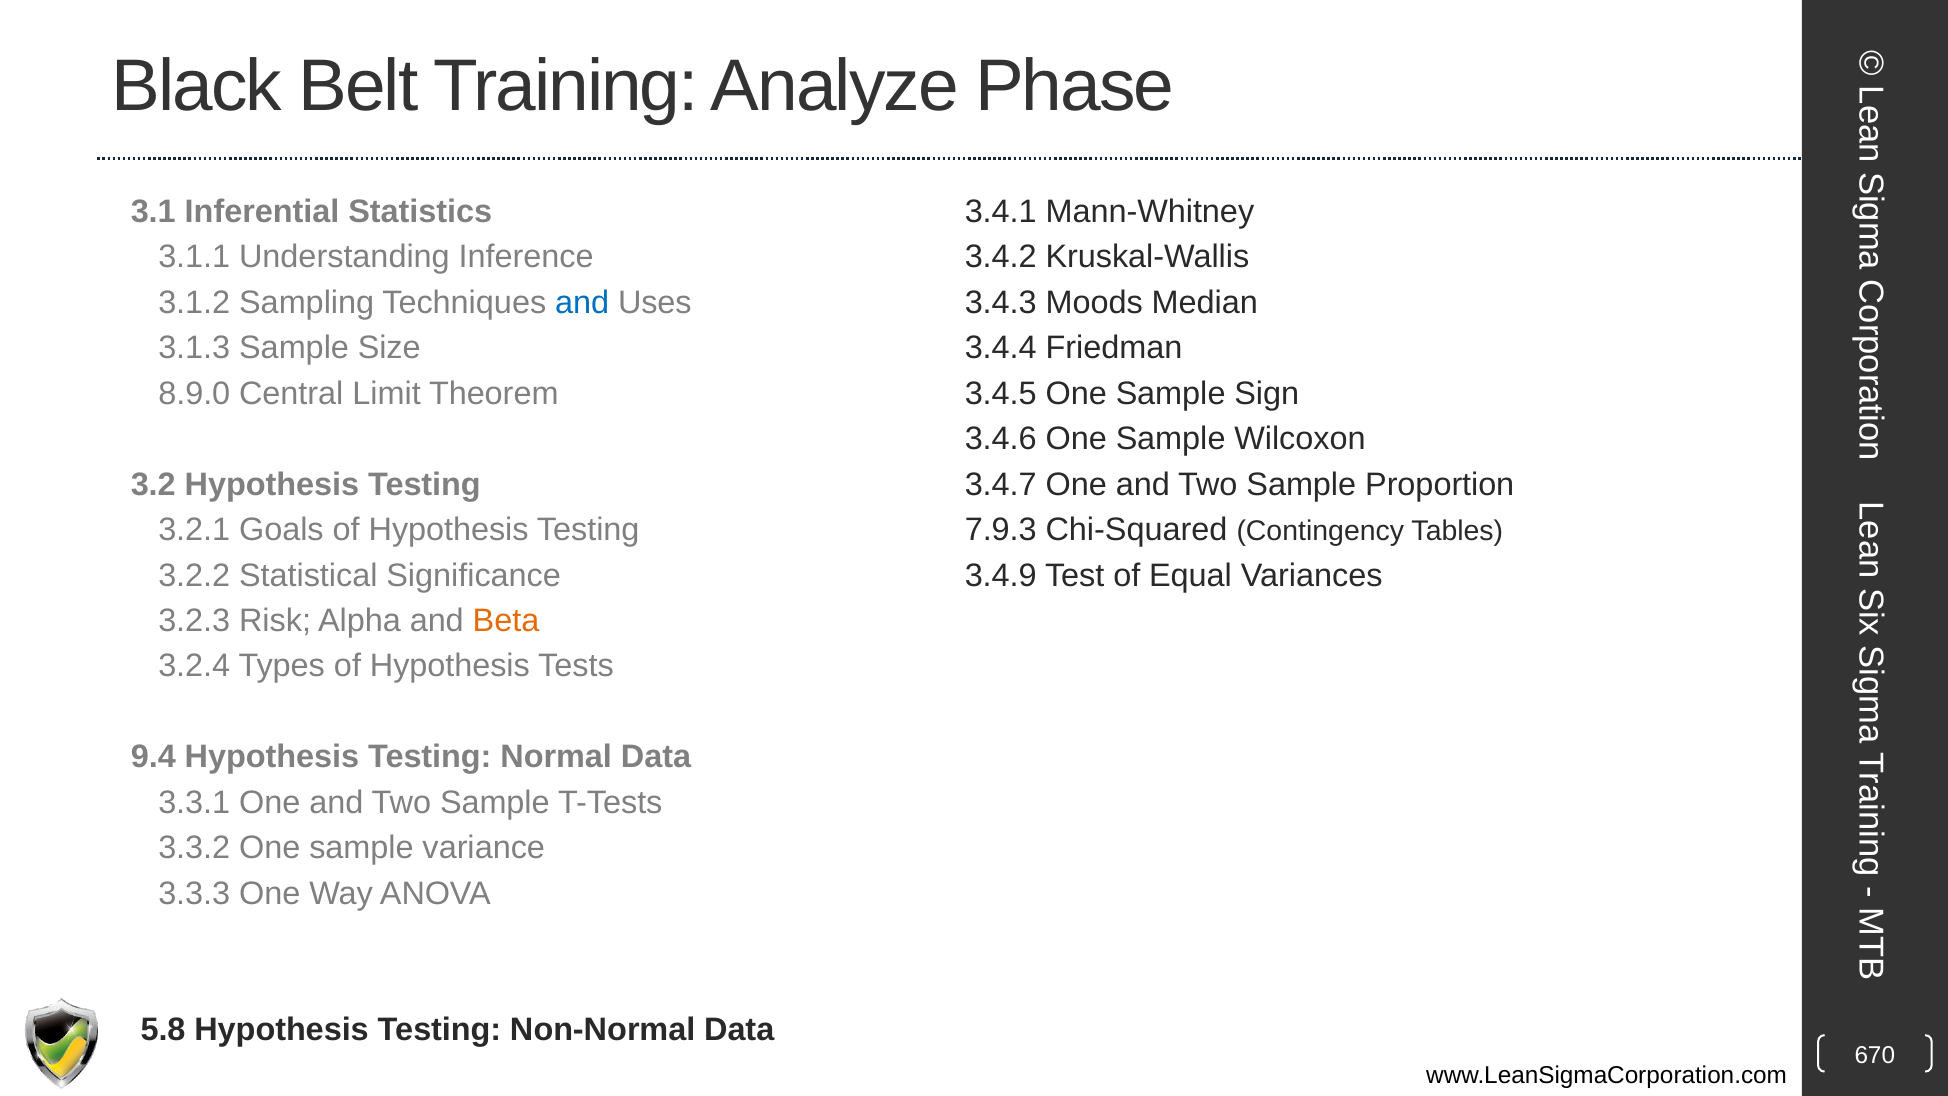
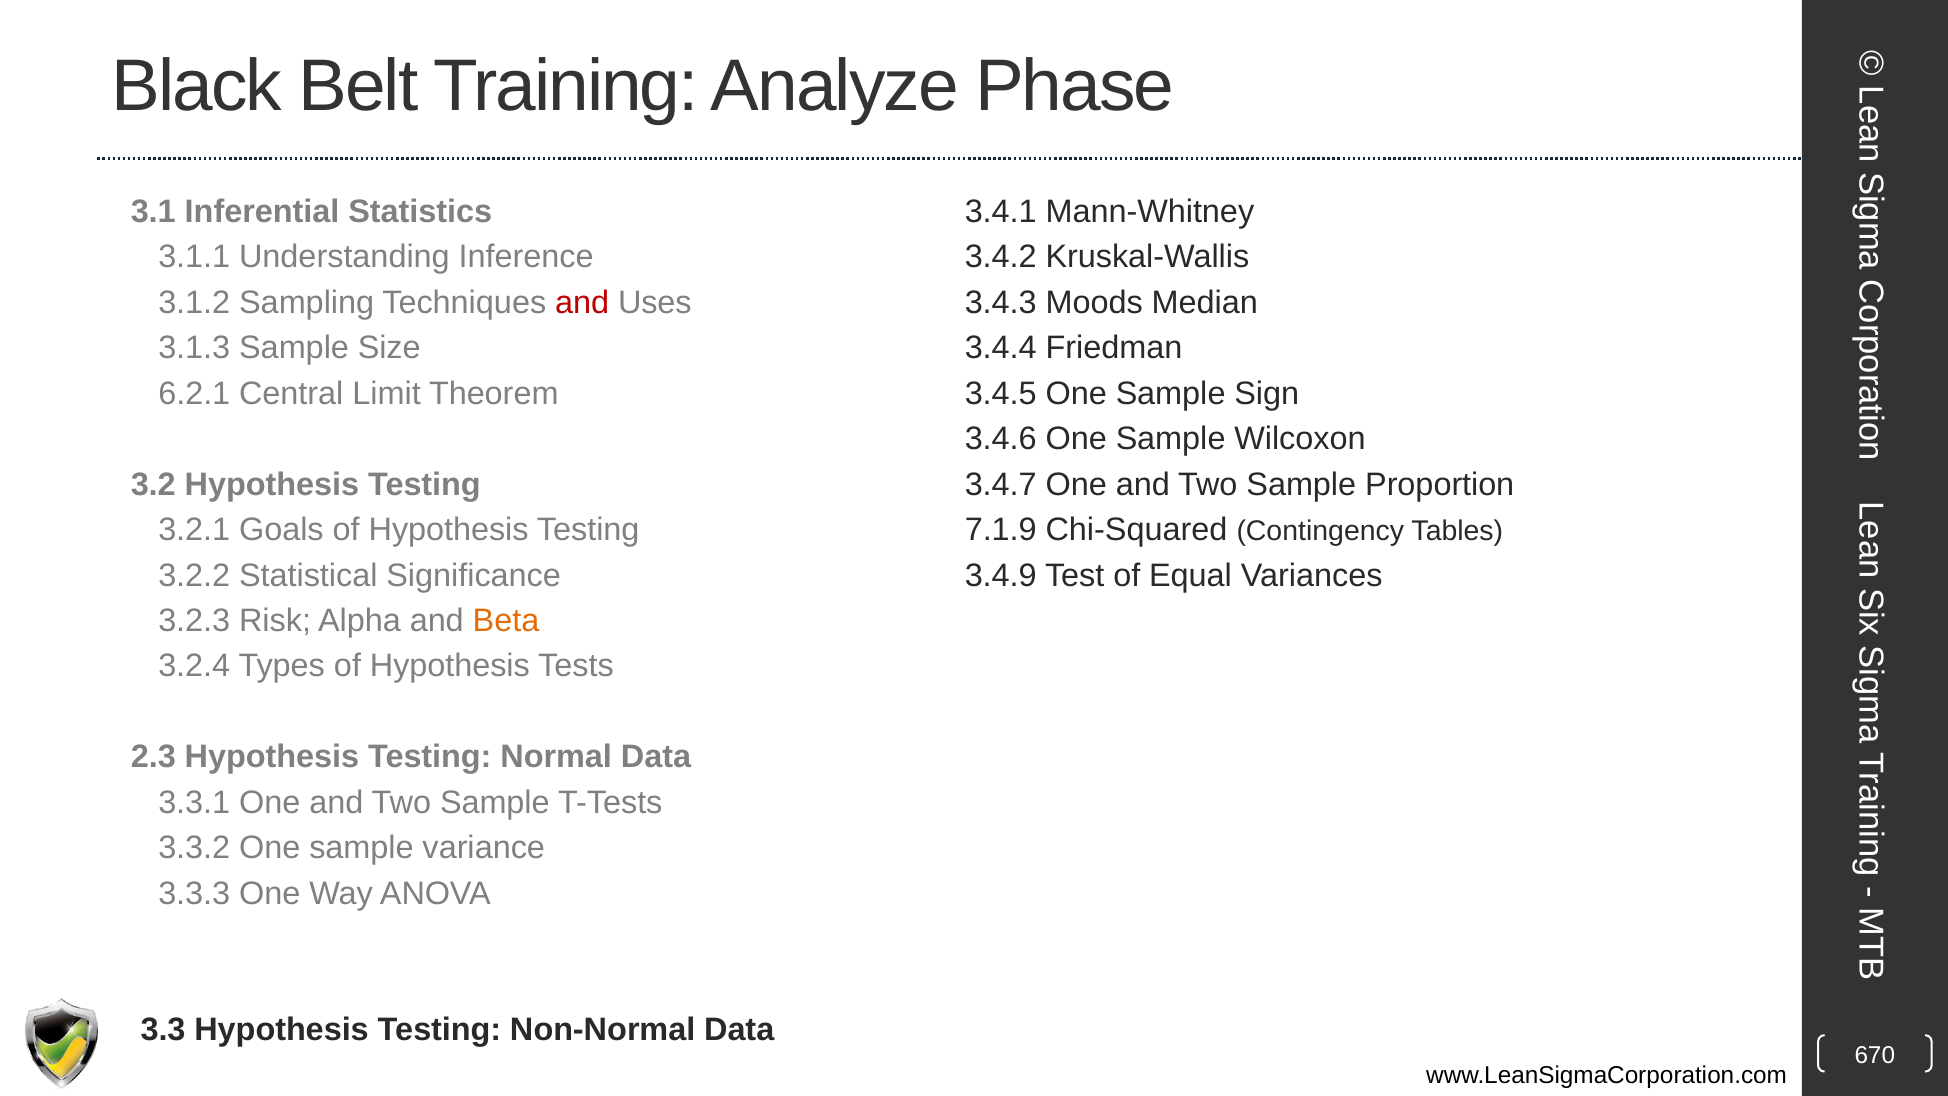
and at (582, 303) colour: blue -> red
8.9.0: 8.9.0 -> 6.2.1
7.9.3: 7.9.3 -> 7.1.9
9.4: 9.4 -> 2.3
5.8: 5.8 -> 3.3
